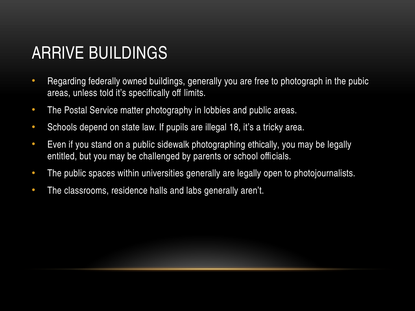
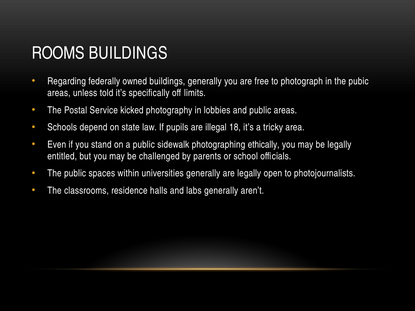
ARRIVE: ARRIVE -> ROOMS
matter: matter -> kicked
